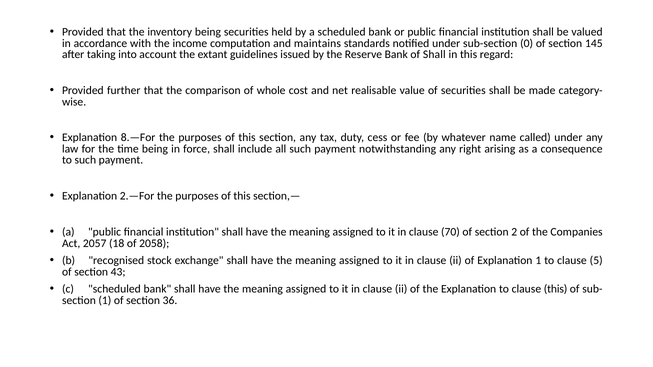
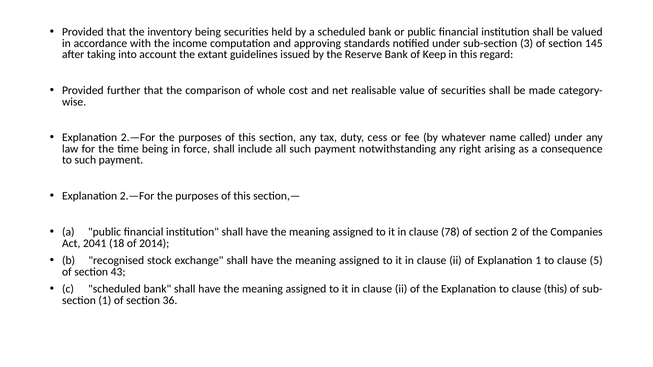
maintains: maintains -> approving
0: 0 -> 3
of Shall: Shall -> Keep
8.—For at (138, 138): 8.—For -> 2.—For
70: 70 -> 78
2057: 2057 -> 2041
2058: 2058 -> 2014
